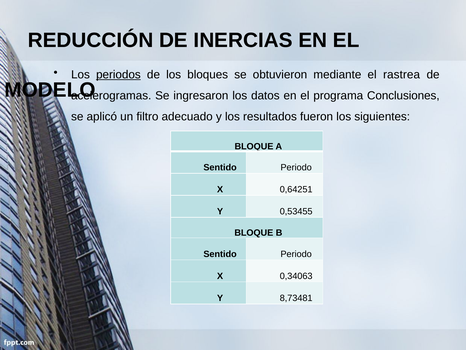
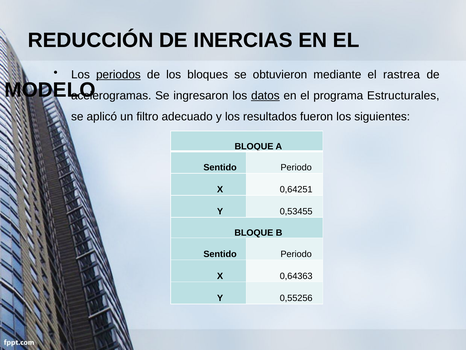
datos underline: none -> present
Conclusiones: Conclusiones -> Estructurales
0,34063: 0,34063 -> 0,64363
8,73481: 8,73481 -> 0,55256
